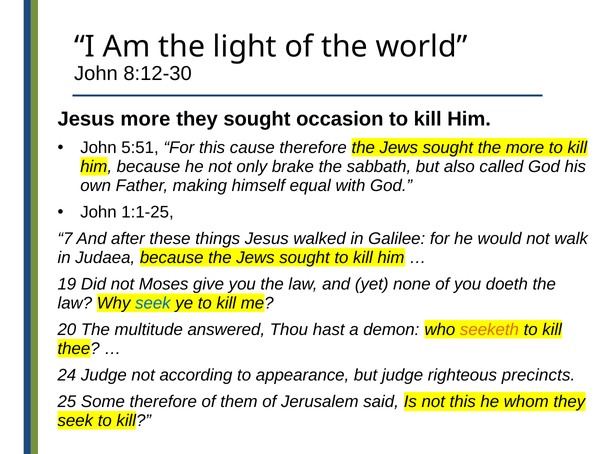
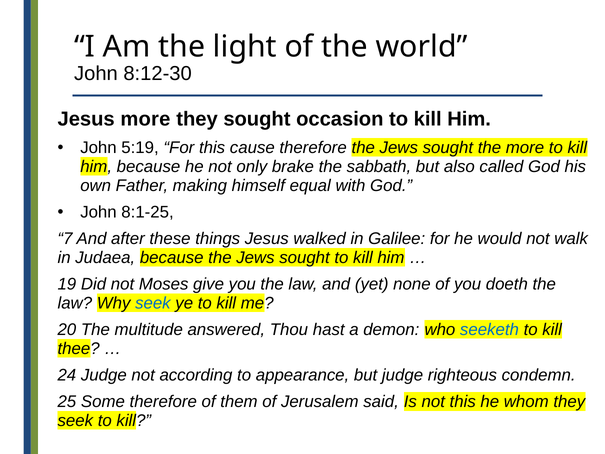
5:51: 5:51 -> 5:19
1:1-25: 1:1-25 -> 8:1-25
seeketh colour: orange -> blue
precincts: precincts -> condemn
